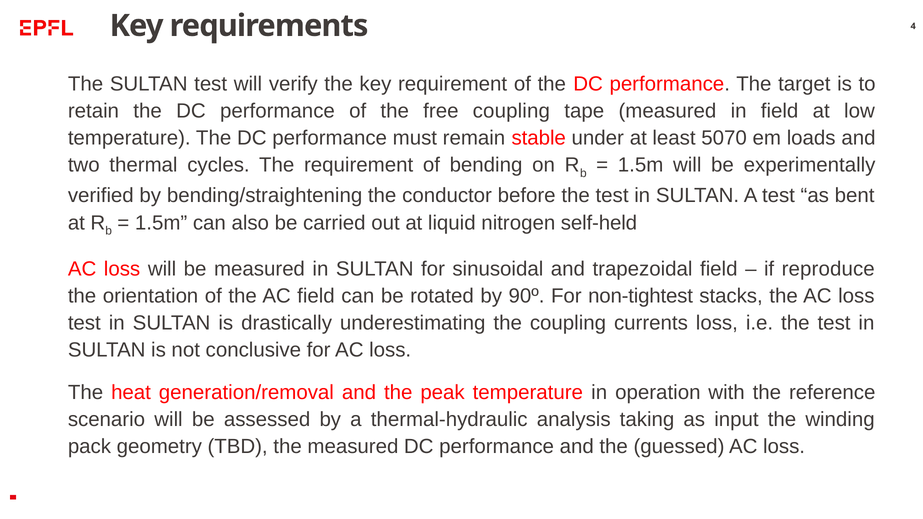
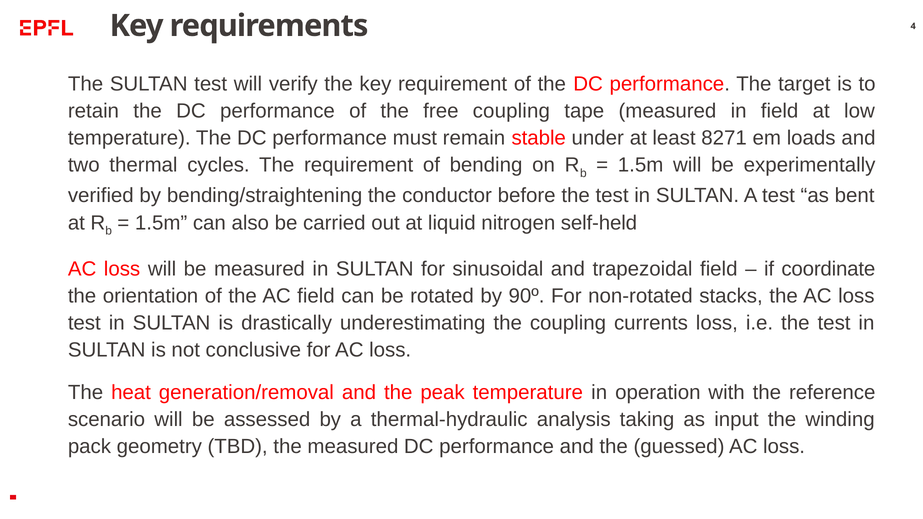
5070: 5070 -> 8271
reproduce: reproduce -> coordinate
non-tightest: non-tightest -> non-rotated
